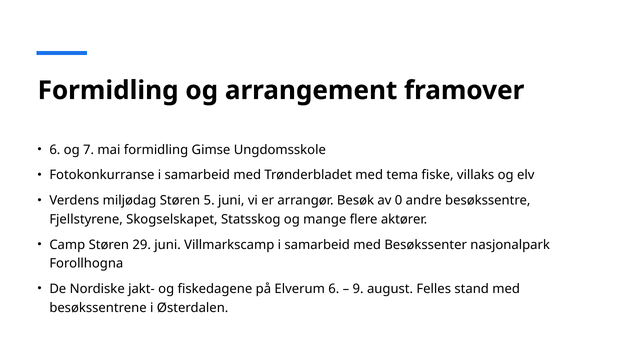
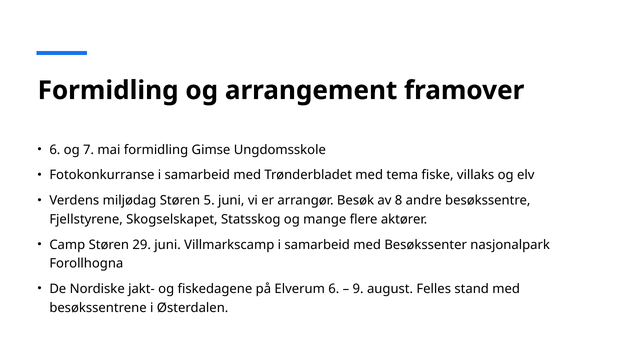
0: 0 -> 8
